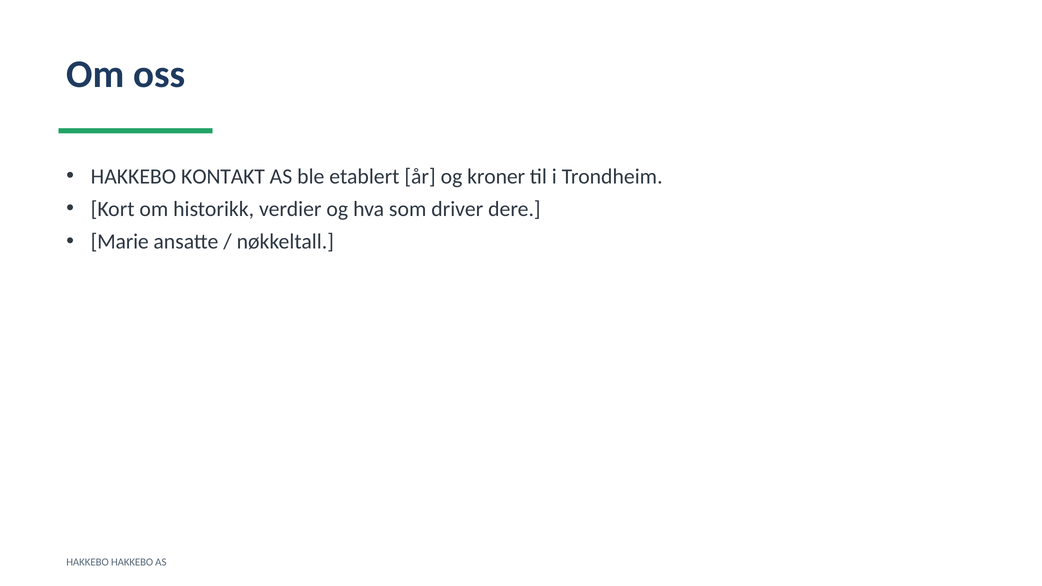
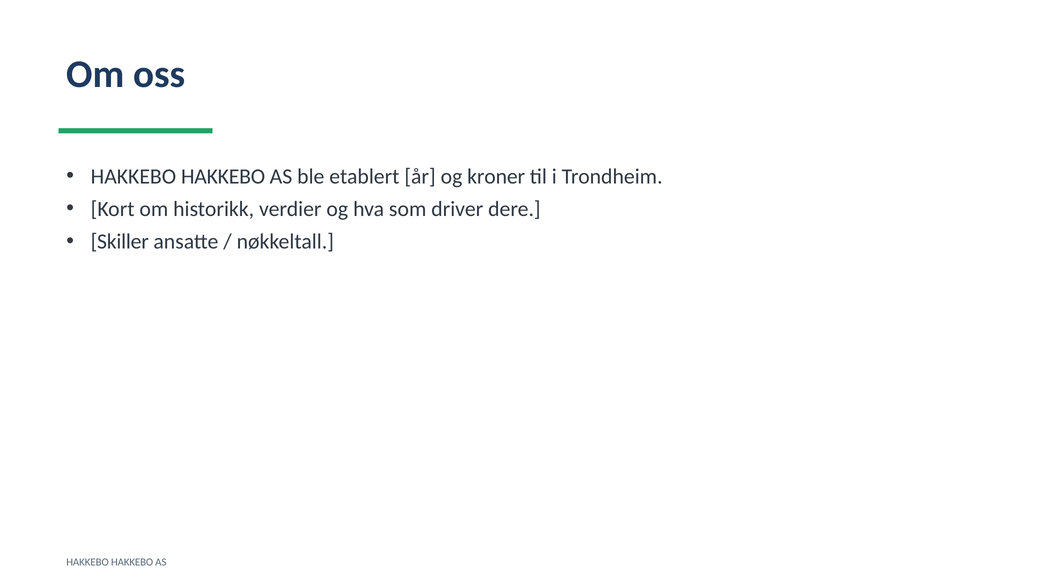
KONTAKT at (223, 176): KONTAKT -> HAKKEBO
Marie: Marie -> Skiller
